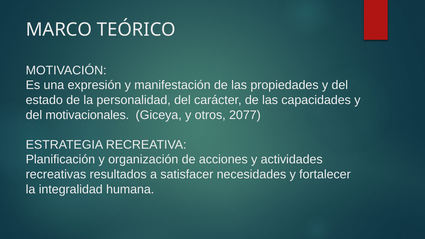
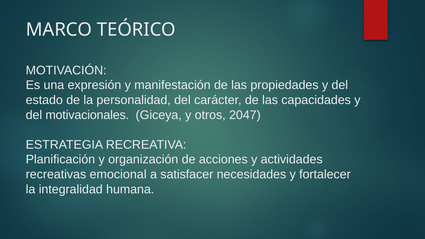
2077: 2077 -> 2047
resultados: resultados -> emocional
